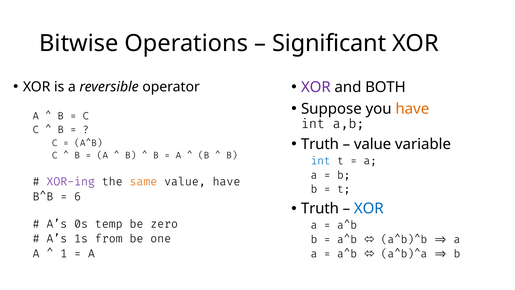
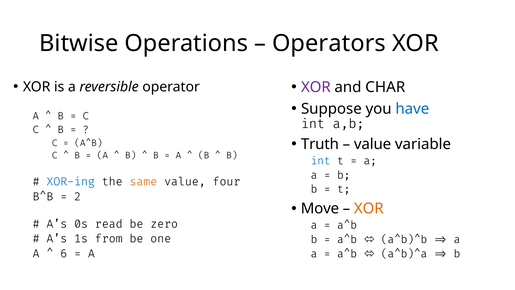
Significant: Significant -> Operators
BOTH: BOTH -> CHAR
have at (412, 109) colour: orange -> blue
XOR-ing colour: purple -> blue
value have: have -> four
6: 6 -> 2
Truth at (320, 208): Truth -> Move
XOR at (369, 208) colour: blue -> orange
temp: temp -> read
1: 1 -> 6
